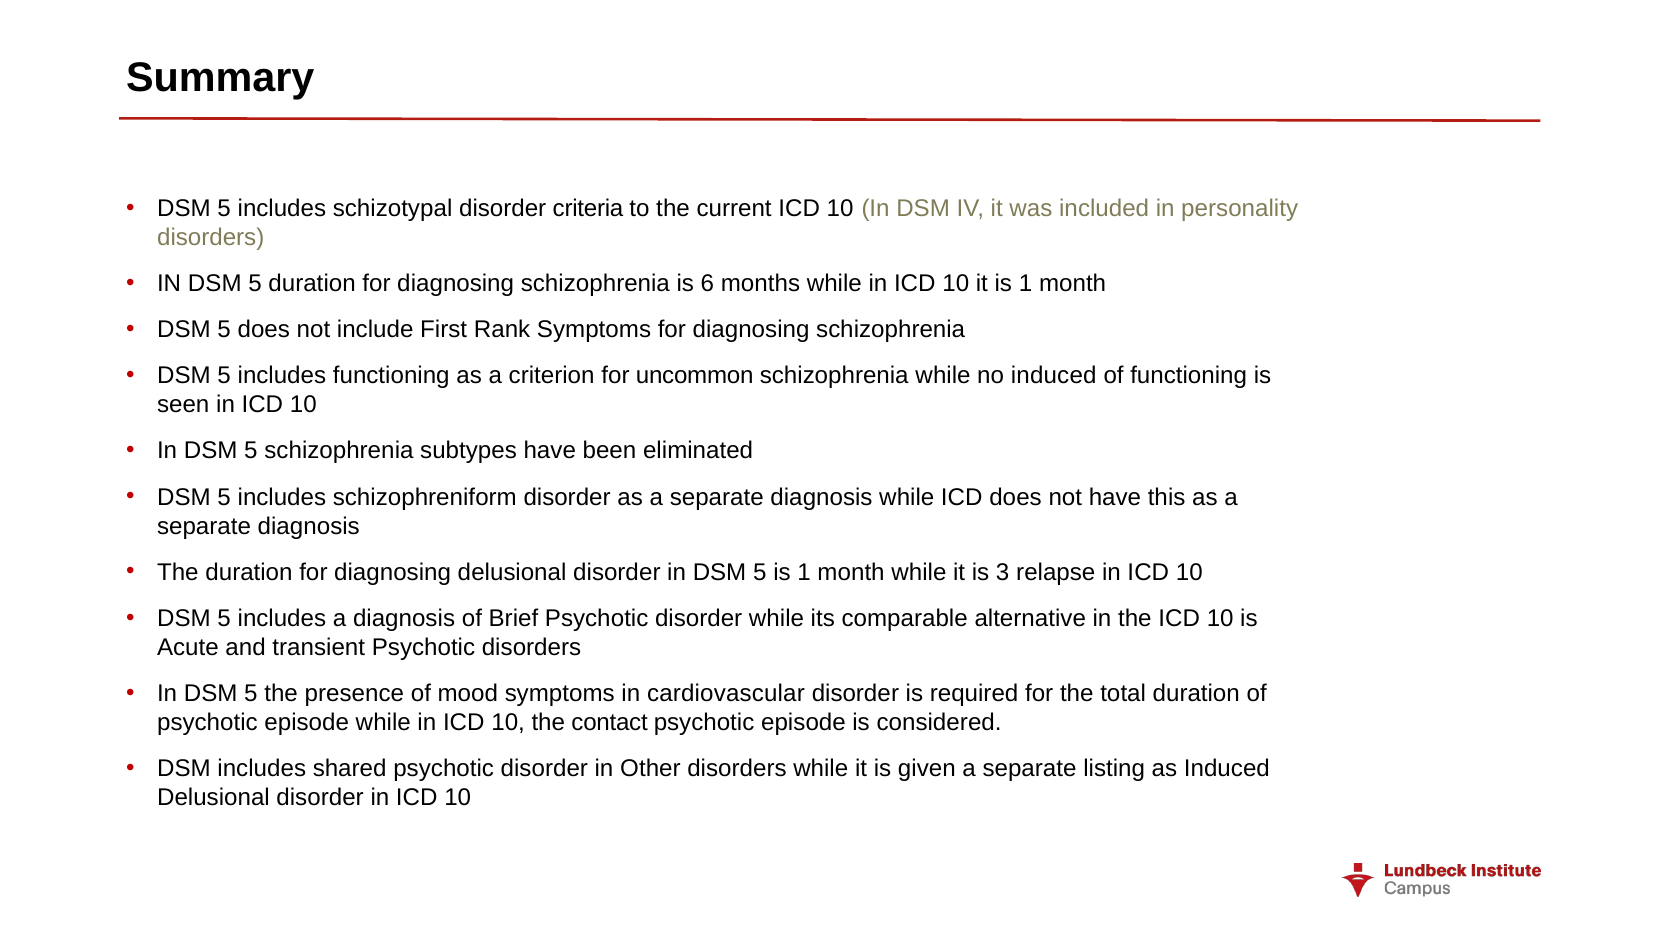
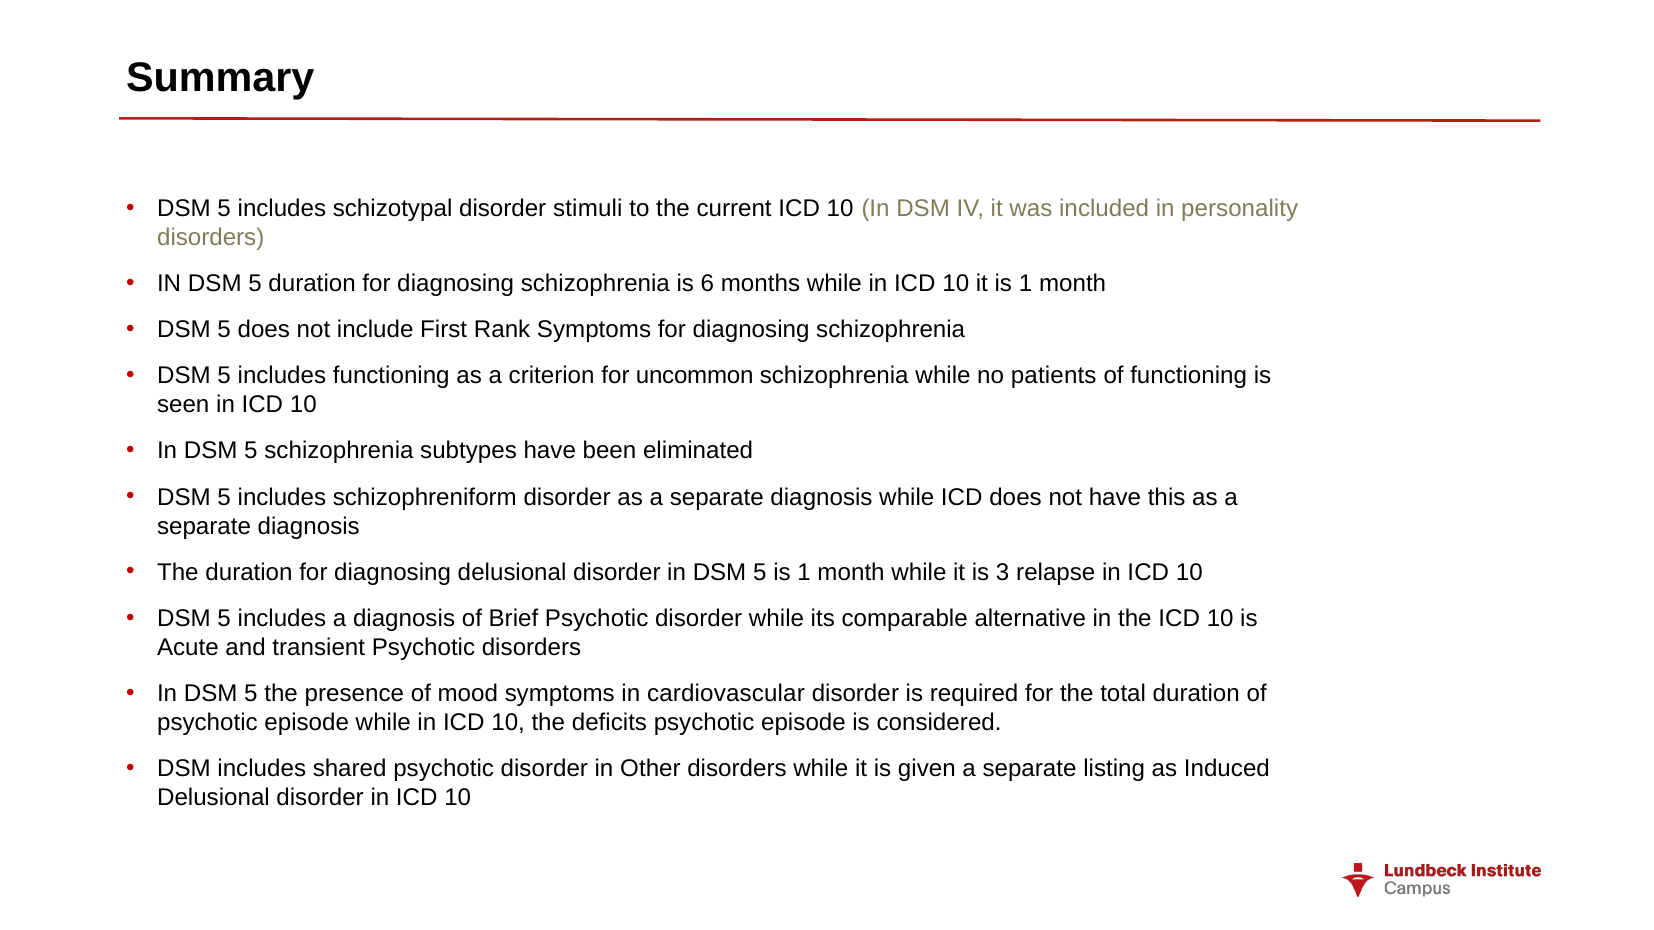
criteria: criteria -> stimuli
no induced: induced -> patients
contact: contact -> deficits
